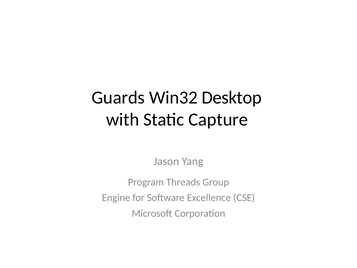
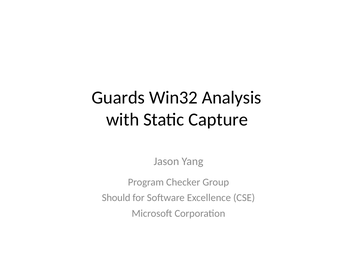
Desktop: Desktop -> Analysis
Threads: Threads -> Checker
Engine: Engine -> Should
